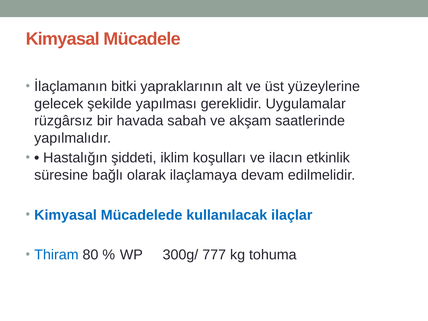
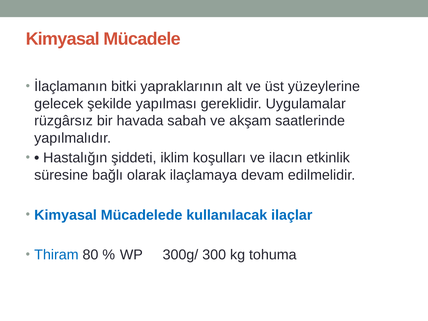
777: 777 -> 300
